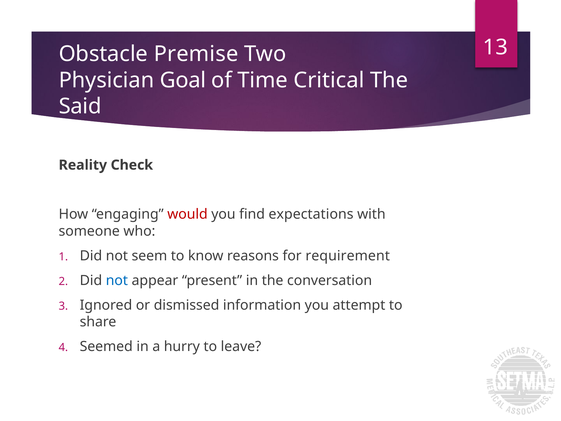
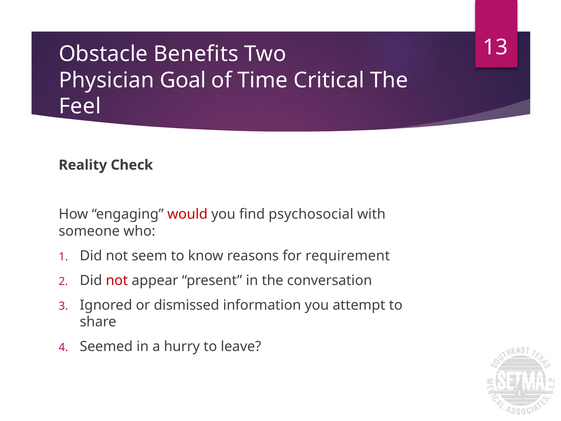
Premise: Premise -> Benefits
Said: Said -> Feel
expectations: expectations -> psychosocial
not at (117, 280) colour: blue -> red
